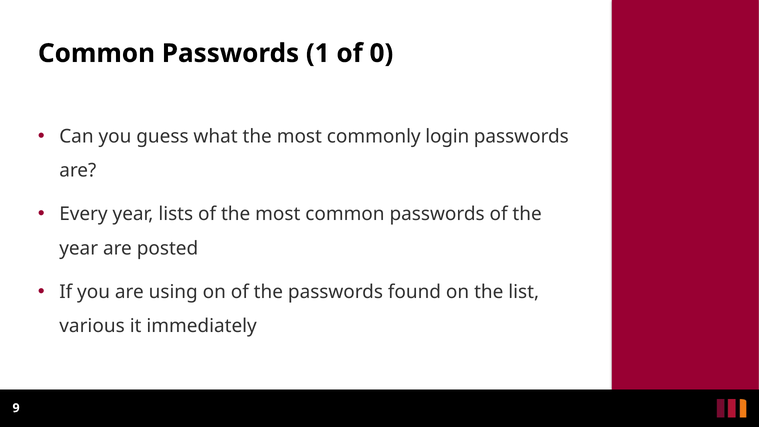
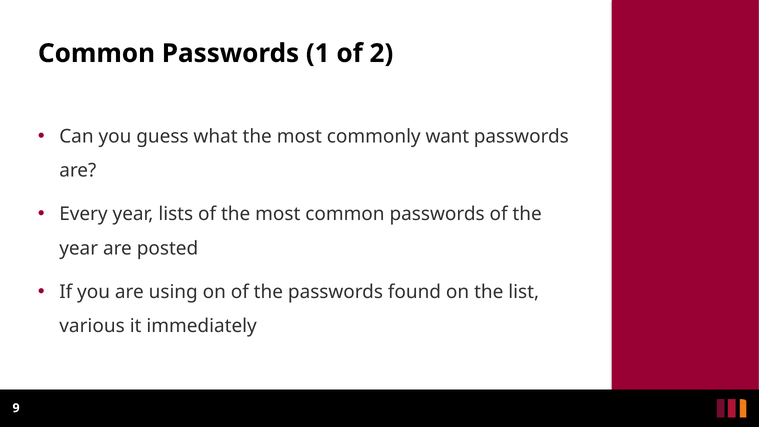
0: 0 -> 2
login: login -> want
